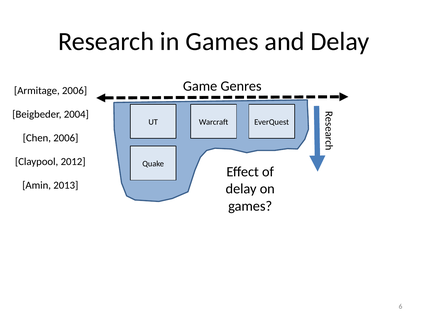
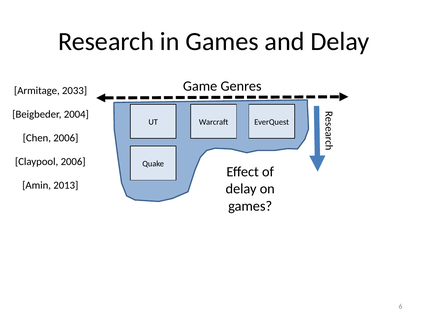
Armitage 2006: 2006 -> 2033
Claypool 2012: 2012 -> 2006
